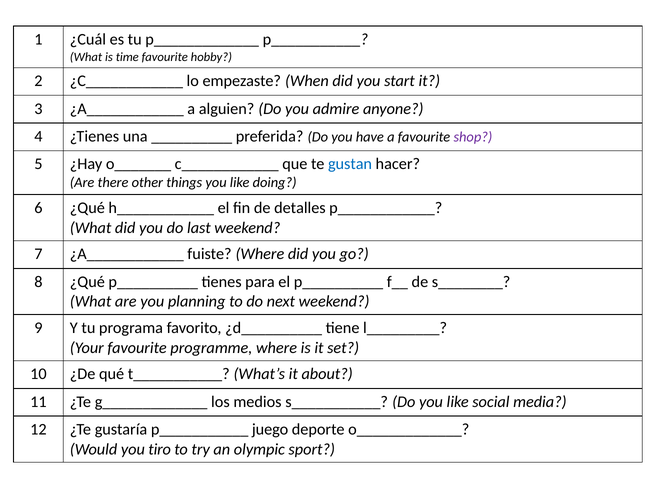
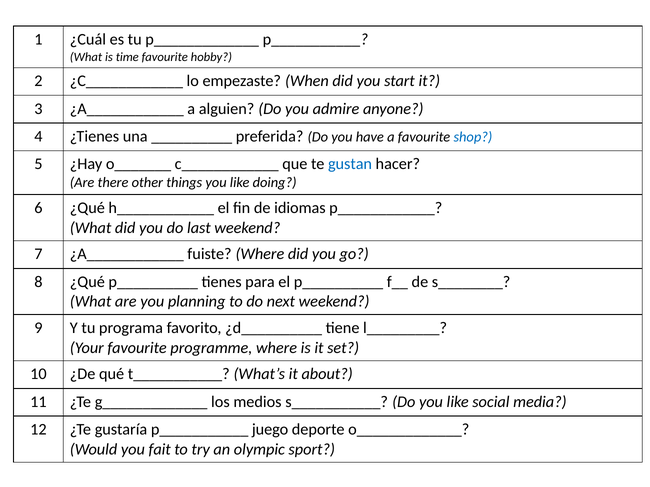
shop colour: purple -> blue
detalles: detalles -> idiomas
tiro: tiro -> fait
